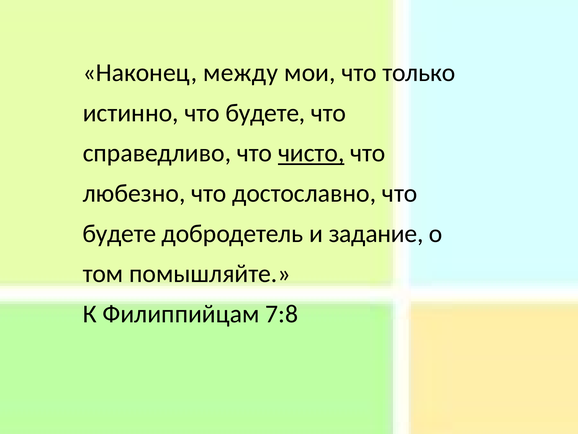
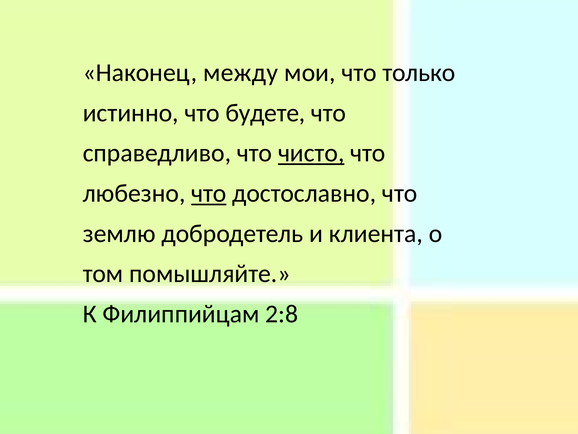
что at (209, 193) underline: none -> present
будете at (119, 233): будете -> землю
задание: задание -> клиента
7:8: 7:8 -> 2:8
